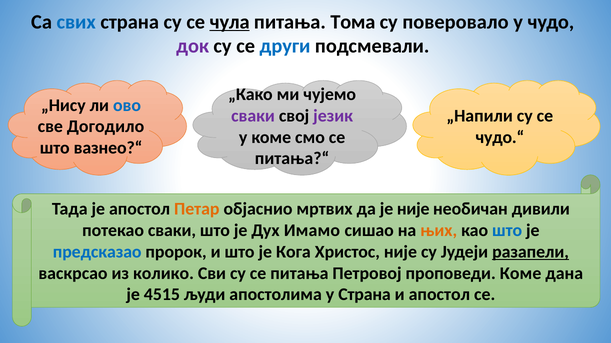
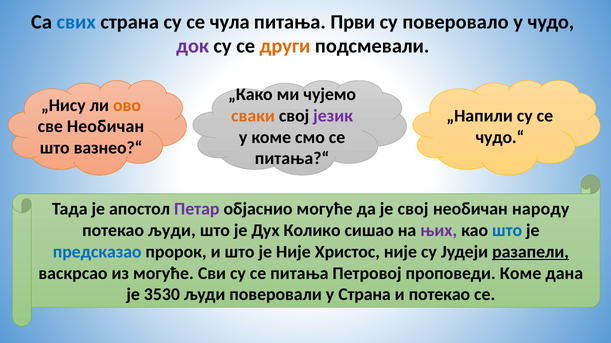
чула underline: present -> none
Тома: Тома -> Први
други colour: blue -> orange
ово colour: blue -> orange
сваки at (253, 116) colour: purple -> orange
све Догодило: Догодило -> Необичан
Петар colour: orange -> purple
објаснио мртвих: мртвих -> могуће
је није: није -> свој
дивили: дивили -> народу
потекао сваки: сваки -> људи
Имамо: Имамо -> Колико
њих colour: orange -> purple
је Кога: Кога -> Није
из колико: колико -> могуће
4515: 4515 -> 3530
апостолима: апостолима -> поверовали
и апостол: апостол -> потекао
